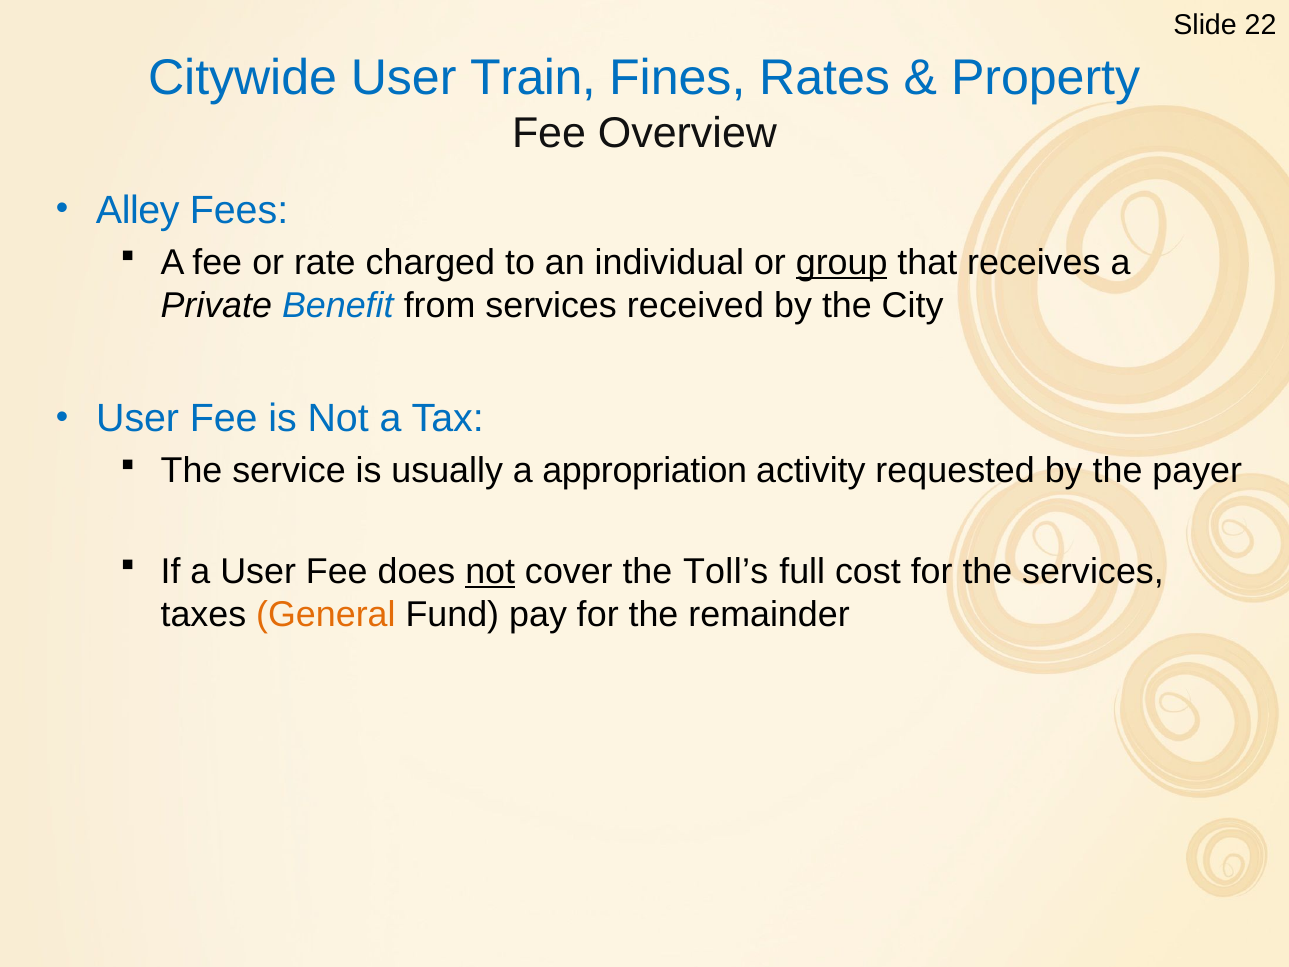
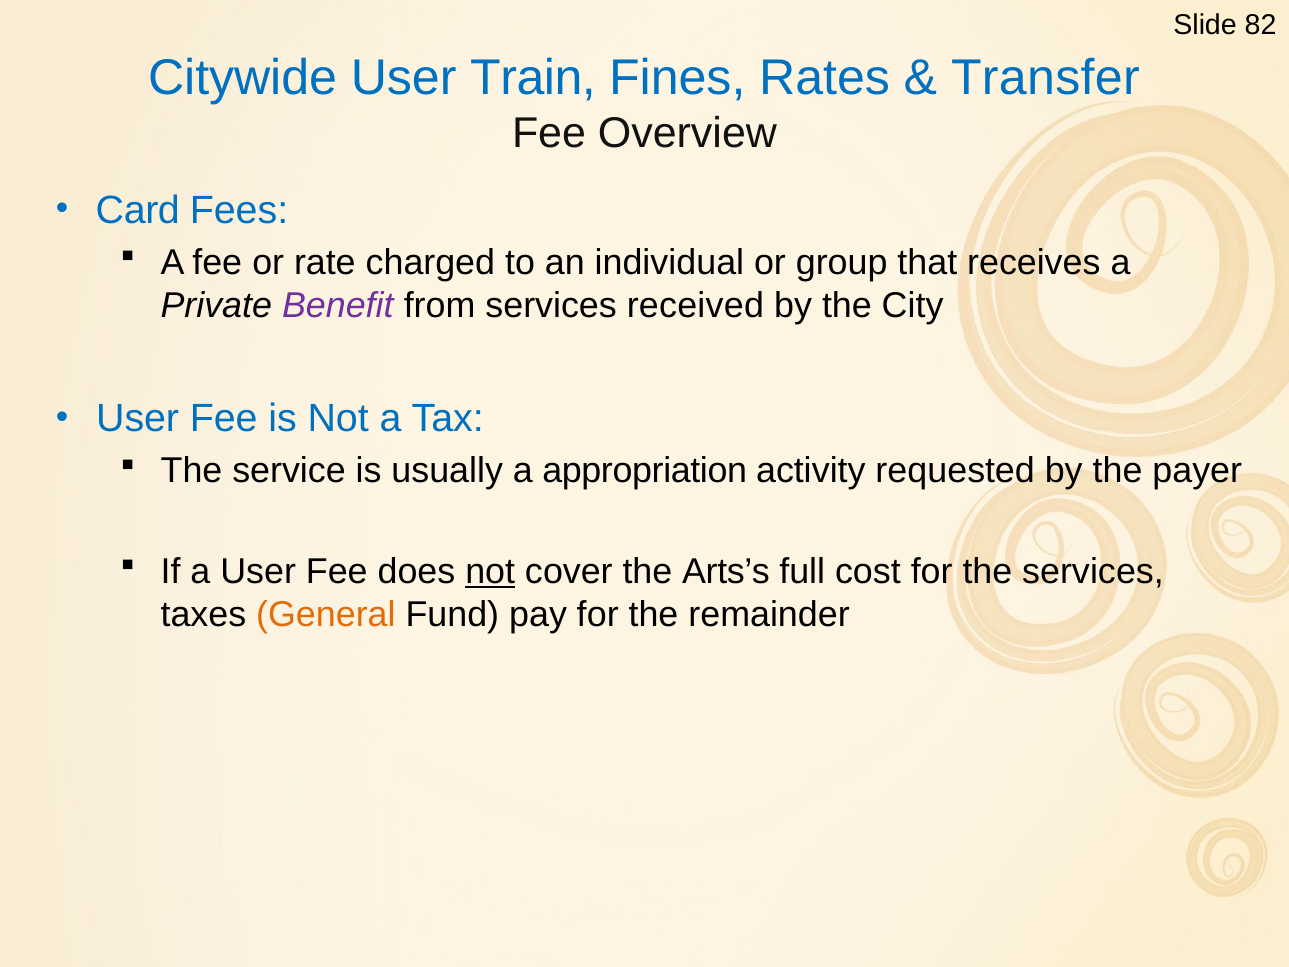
22: 22 -> 82
Property: Property -> Transfer
Alley: Alley -> Card
group underline: present -> none
Benefit colour: blue -> purple
Toll’s: Toll’s -> Arts’s
